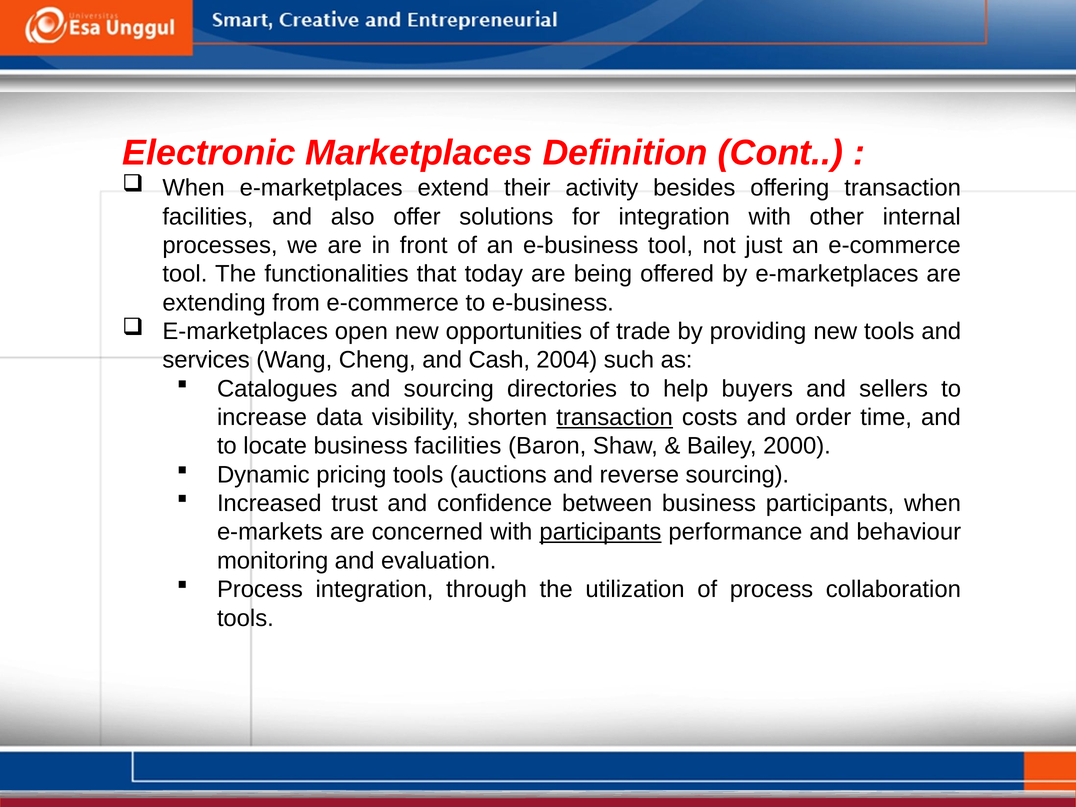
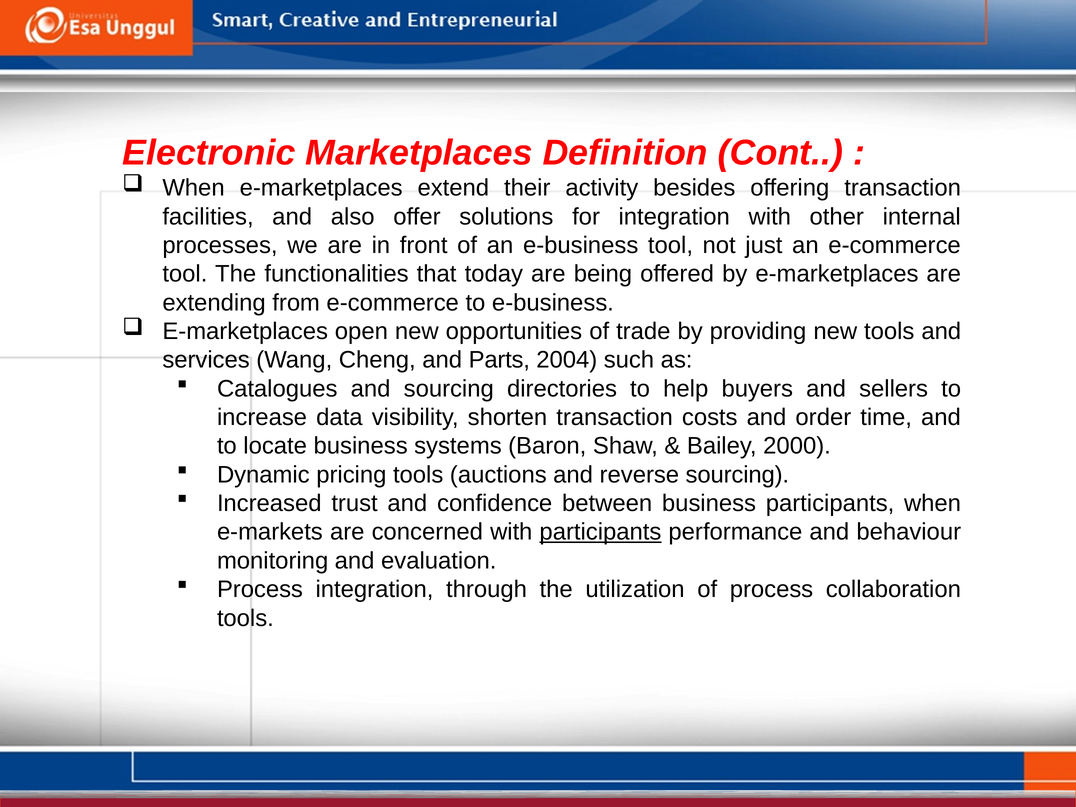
Cash: Cash -> Parts
transaction at (615, 417) underline: present -> none
business facilities: facilities -> systems
